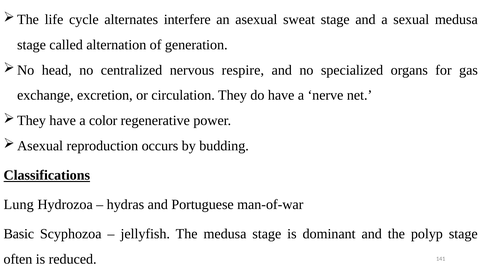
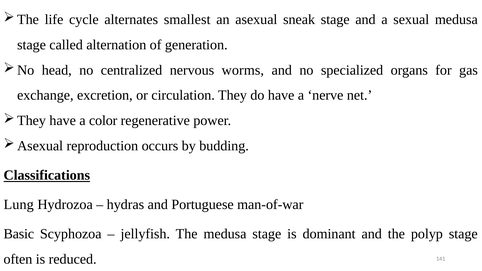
interfere: interfere -> smallest
sweat: sweat -> sneak
respire: respire -> worms
